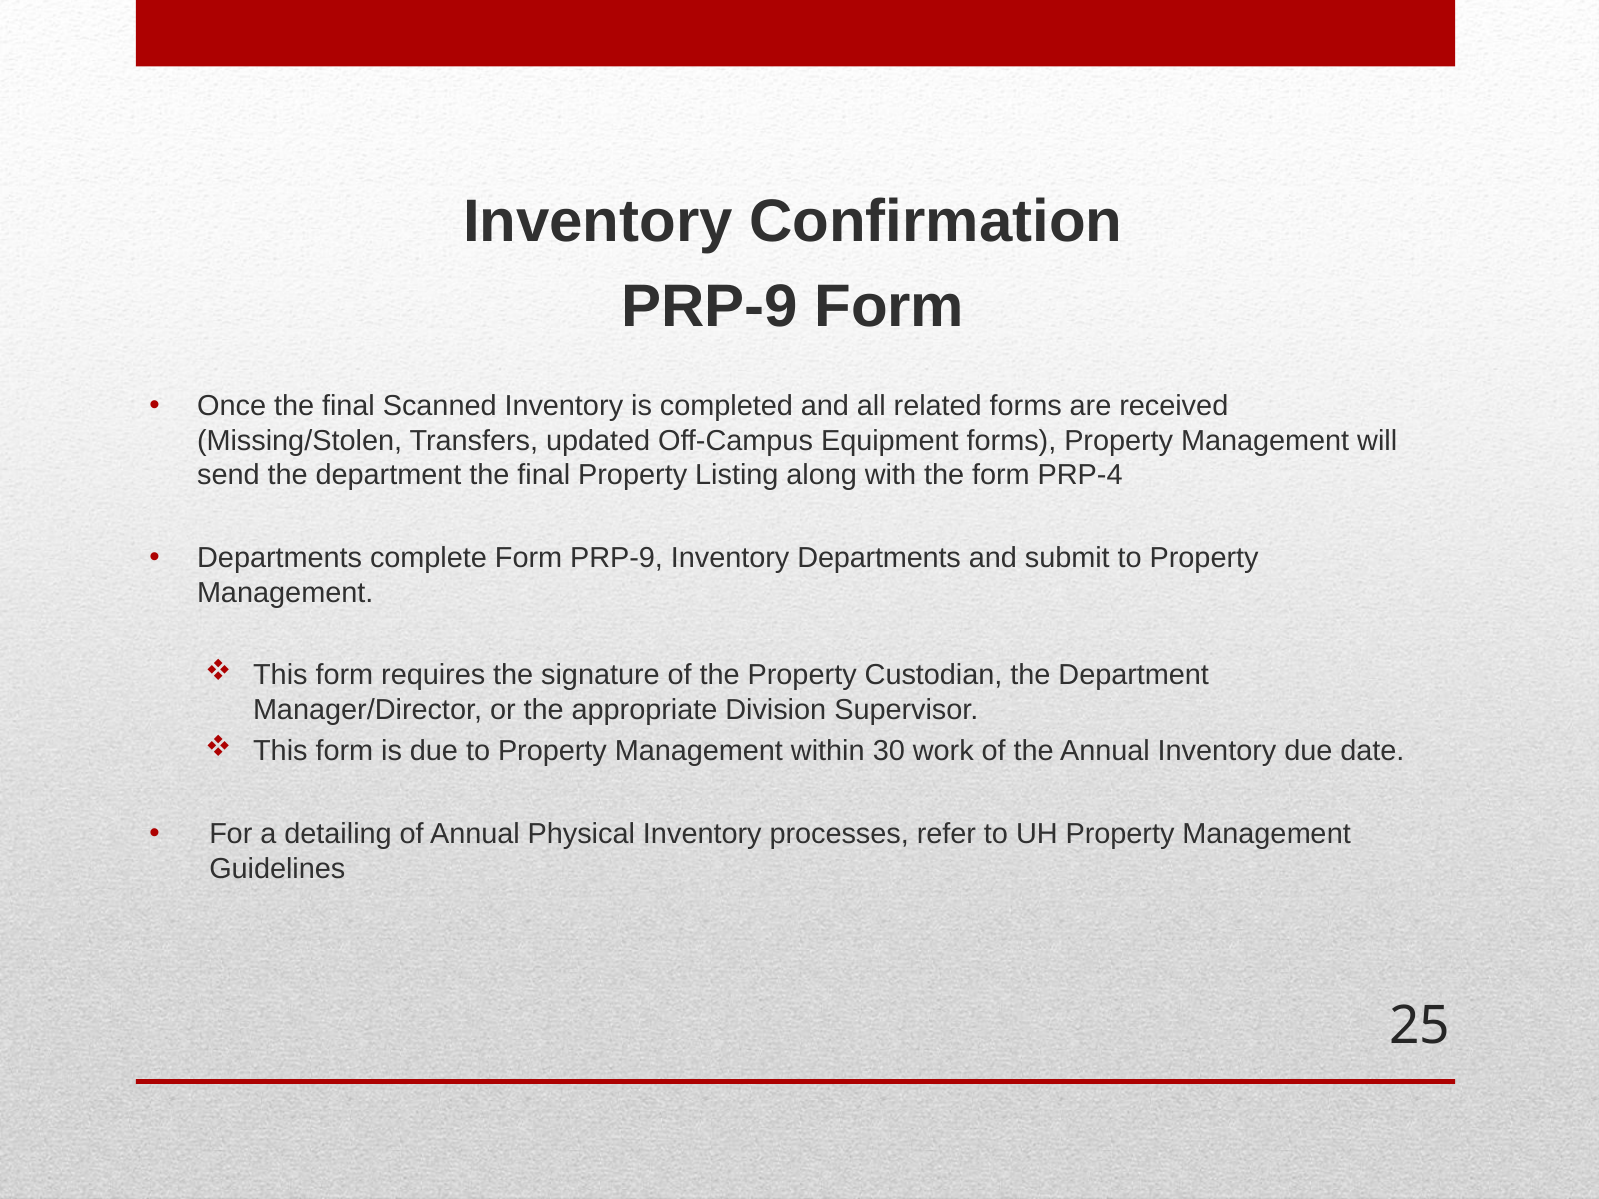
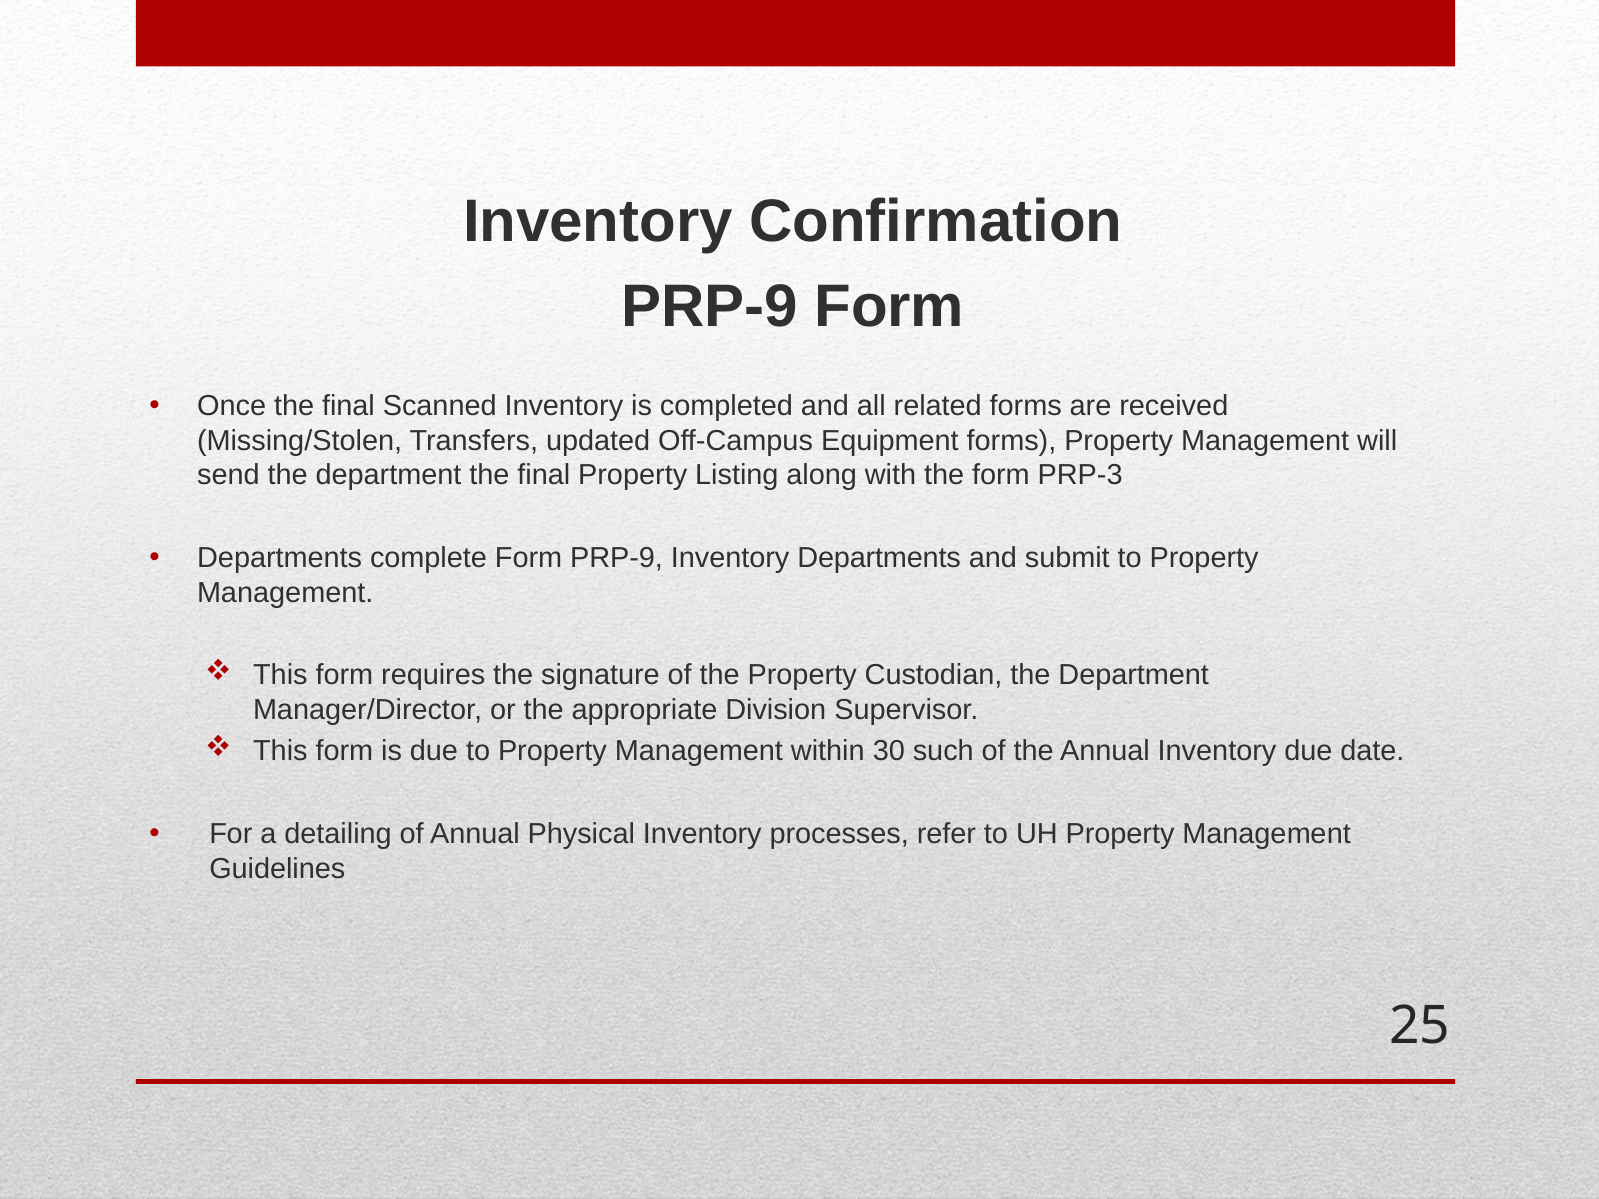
PRP-4: PRP-4 -> PRP-3
work: work -> such
